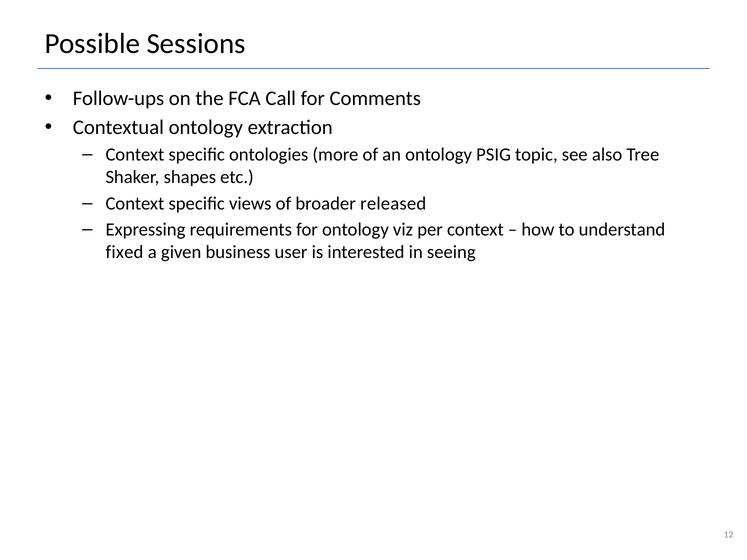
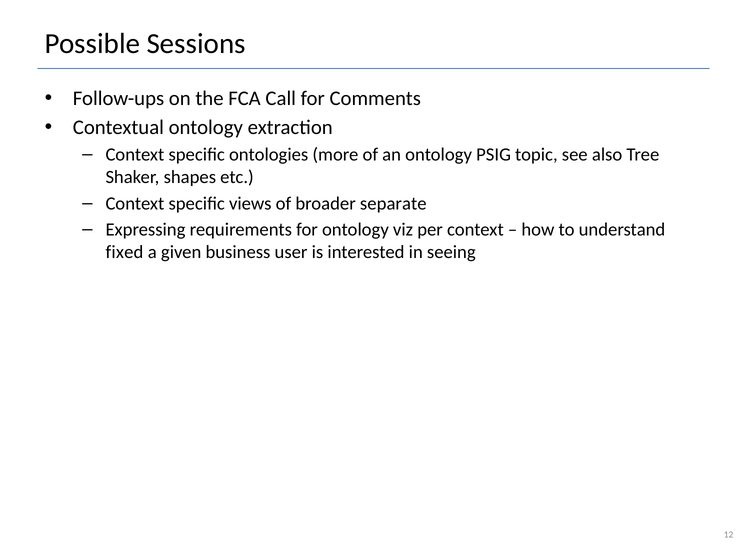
released: released -> separate
